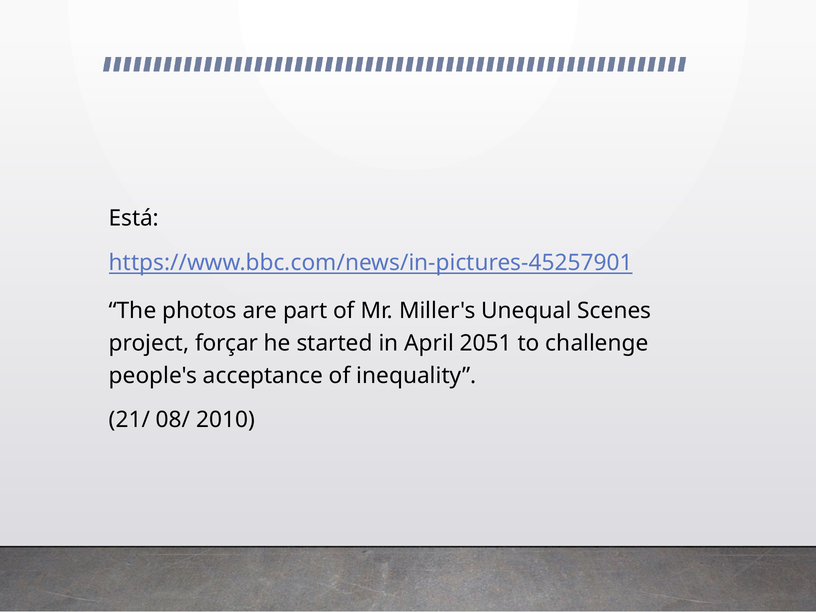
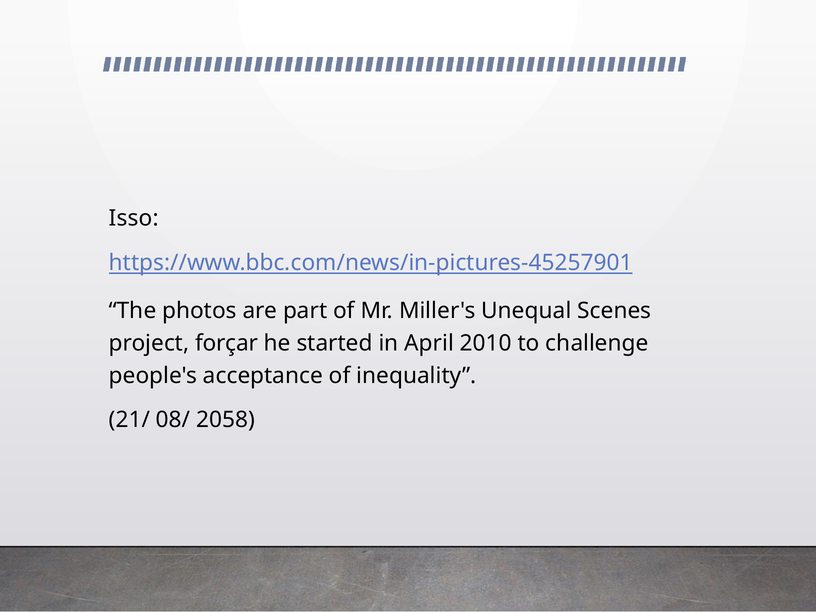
Está: Está -> Isso
2051: 2051 -> 2010
2010: 2010 -> 2058
